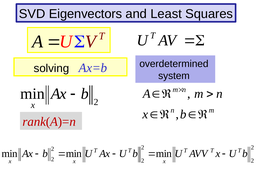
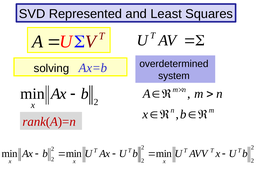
Eigenvectors: Eigenvectors -> Represented
